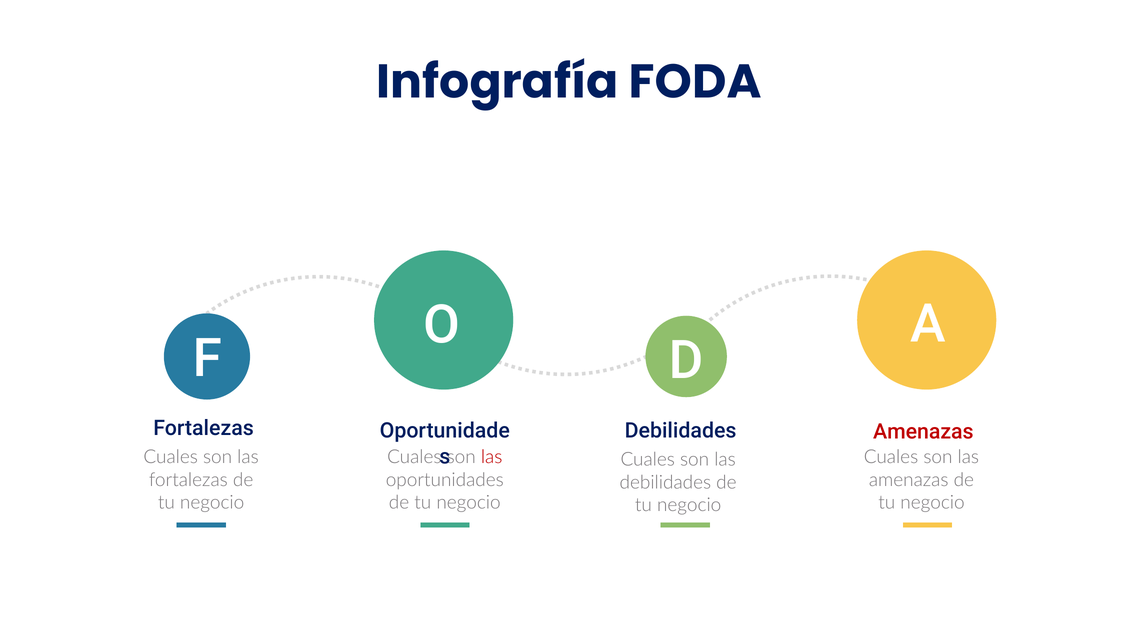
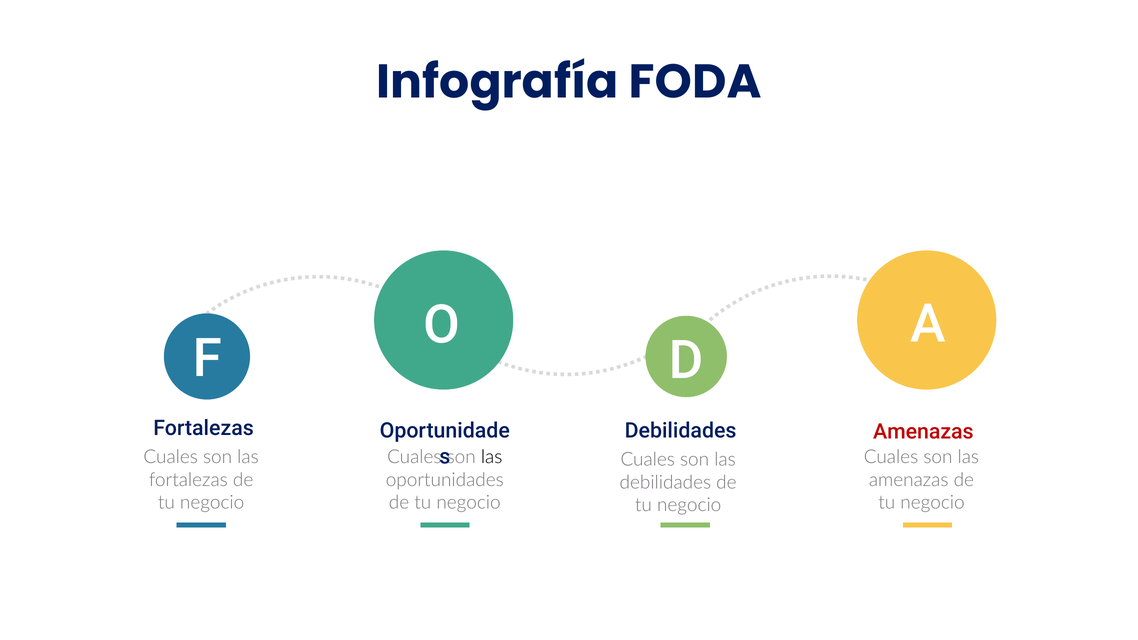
las at (492, 457) colour: red -> black
